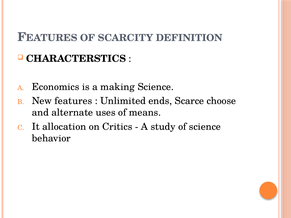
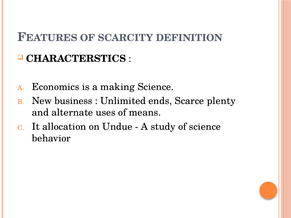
features: features -> business
choose: choose -> plenty
Critics: Critics -> Undue
